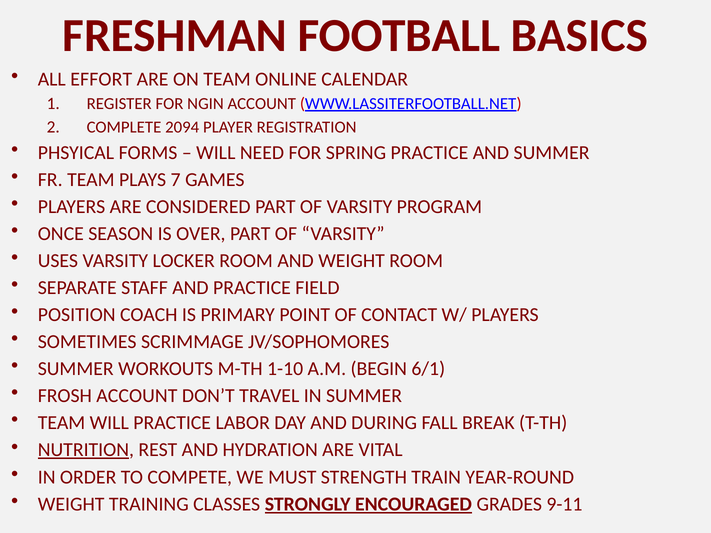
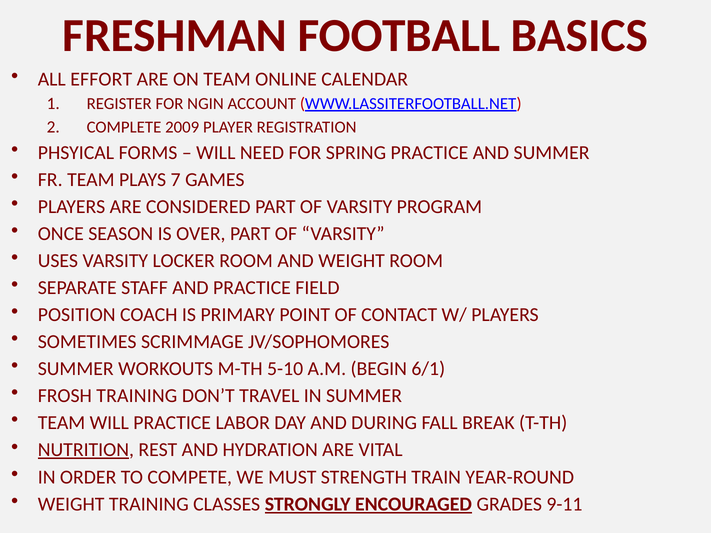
2094: 2094 -> 2009
1-10: 1-10 -> 5-10
FROSH ACCOUNT: ACCOUNT -> TRAINING
